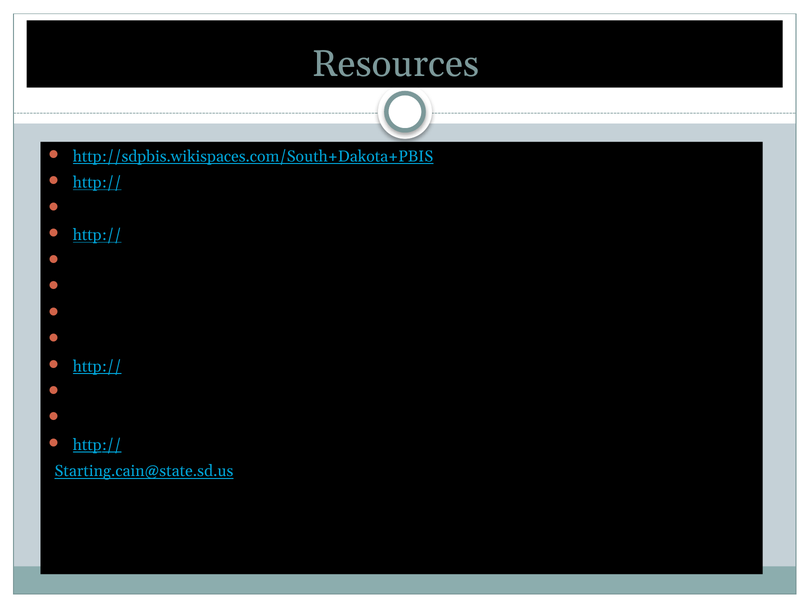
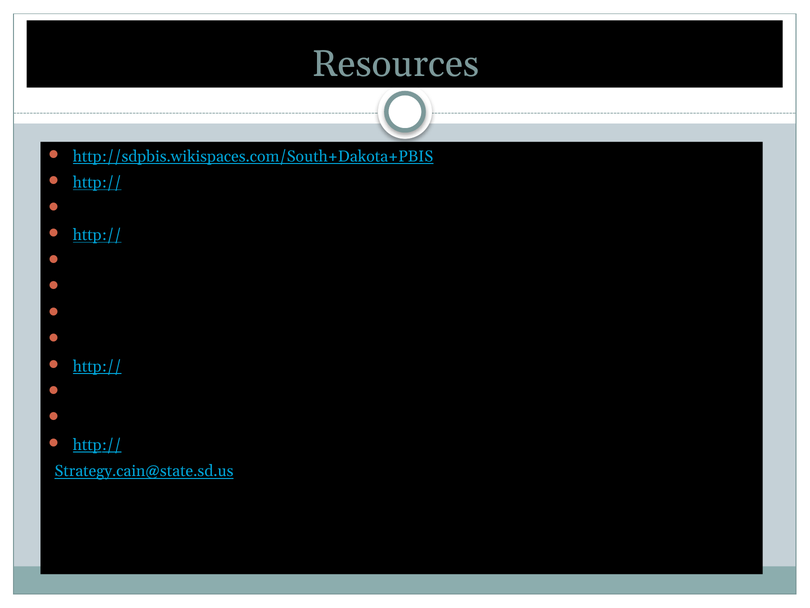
Starting.cain@state.sd.us: Starting.cain@state.sd.us -> Strategy.cain@state.sd.us
